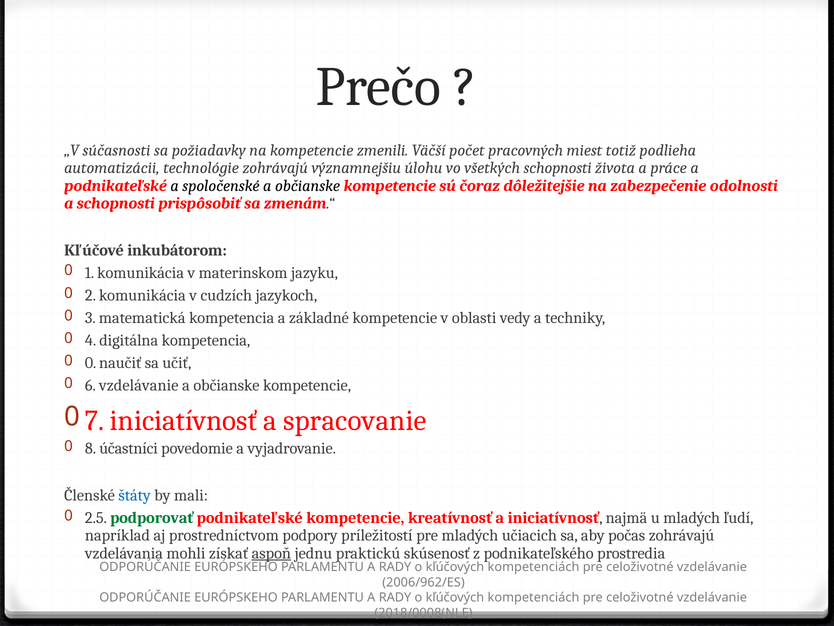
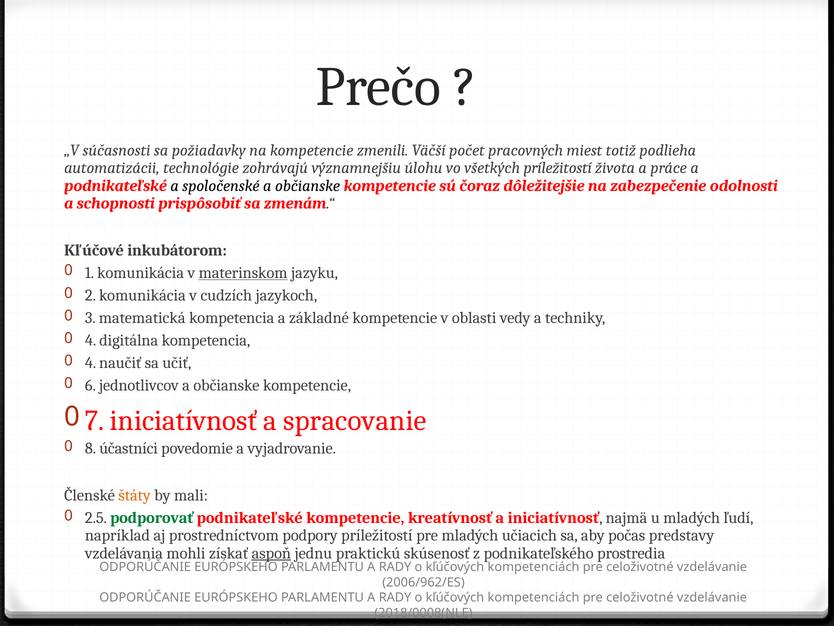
všetkých schopnosti: schopnosti -> príležitostí
materinskom underline: none -> present
0 at (91, 363): 0 -> 4
6 vzdelávanie: vzdelávanie -> jednotlivcov
štáty colour: blue -> orange
počas zohrávajú: zohrávajú -> predstavy
